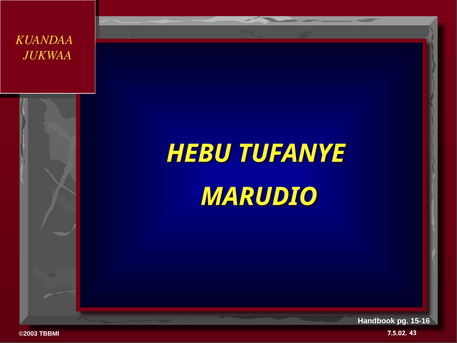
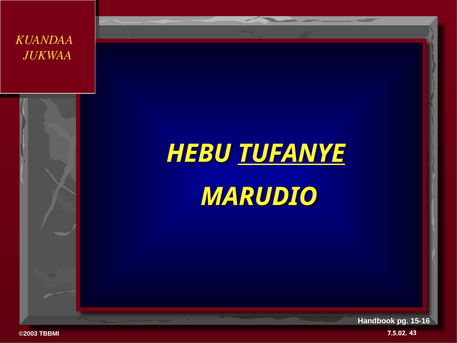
TUFANYE underline: none -> present
